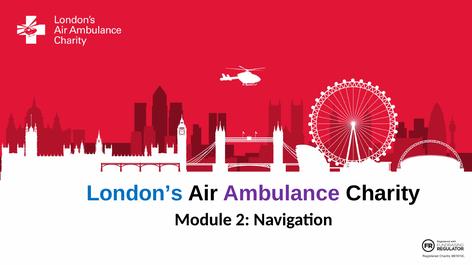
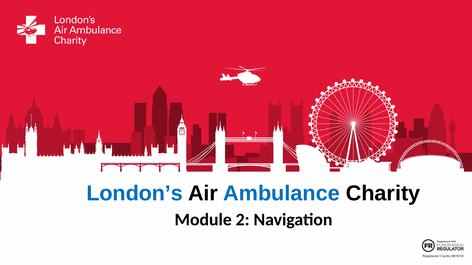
Ambulance colour: purple -> blue
